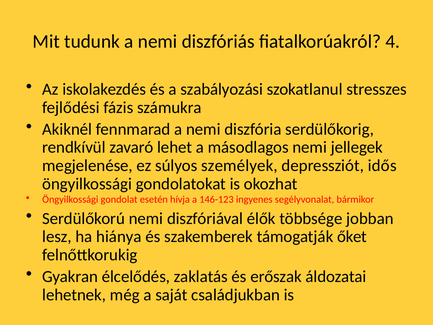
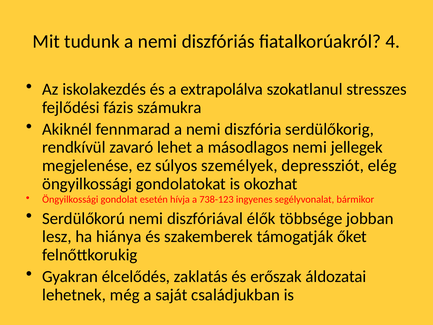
szabályozási: szabályozási -> extrapolálva
idős: idős -> elég
146-123: 146-123 -> 738-123
